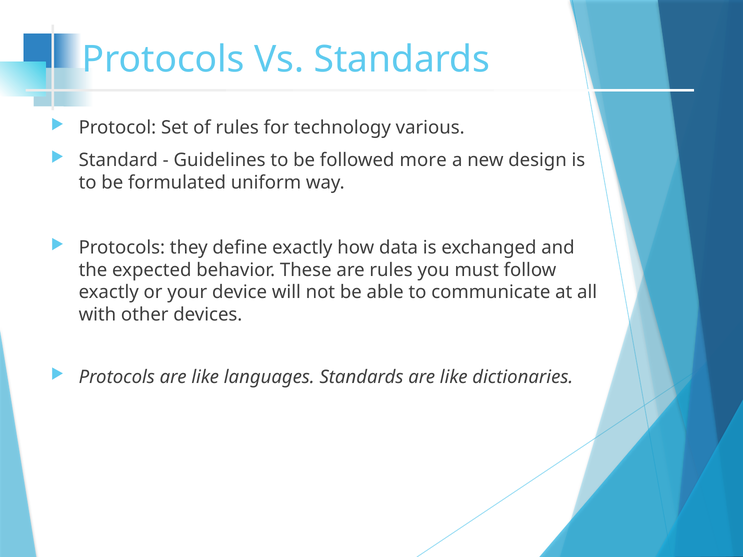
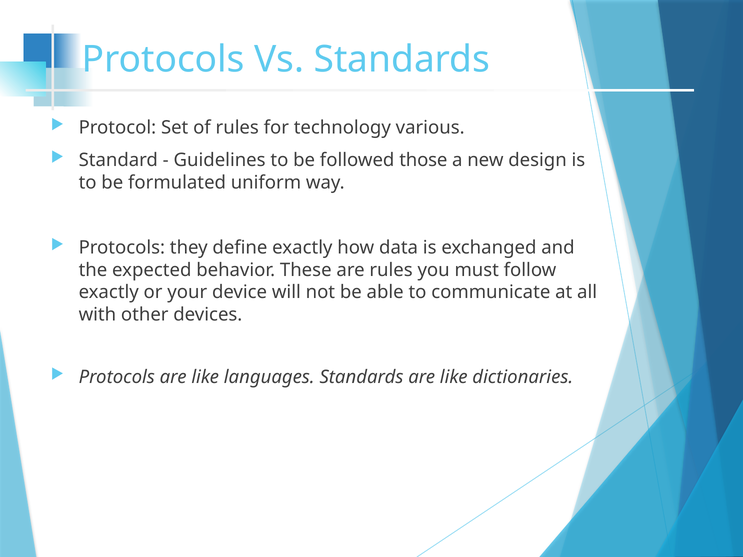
more: more -> those
